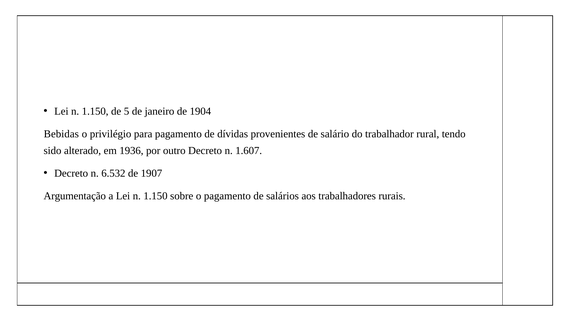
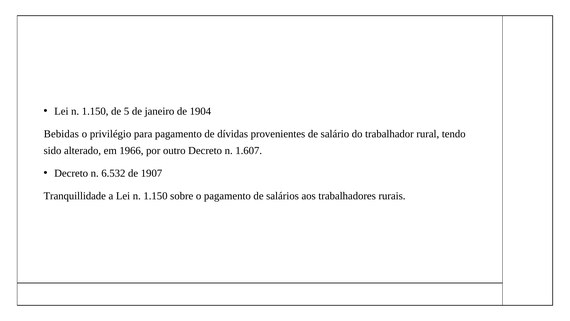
1936: 1936 -> 1966
Argumentação: Argumentação -> Tranquillidade
